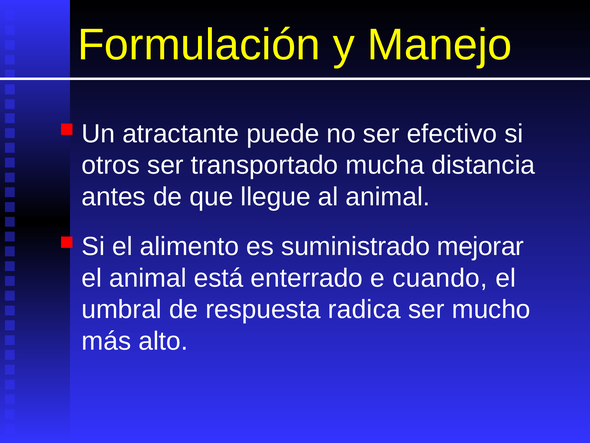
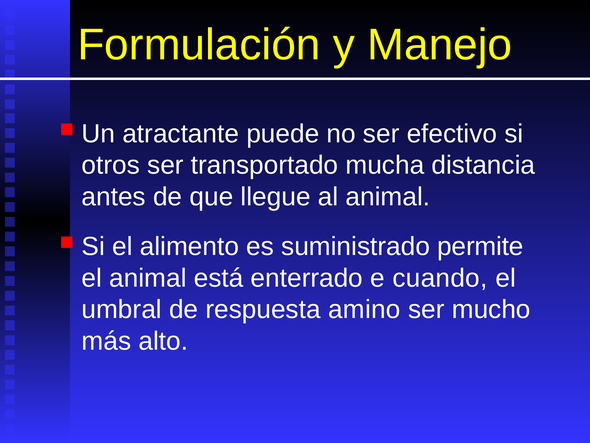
mejorar: mejorar -> permite
radica: radica -> amino
